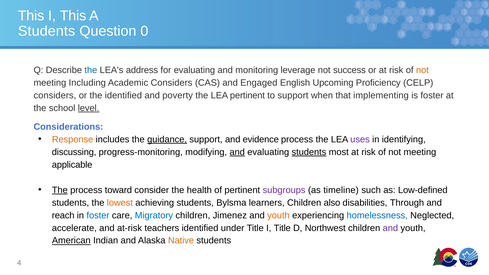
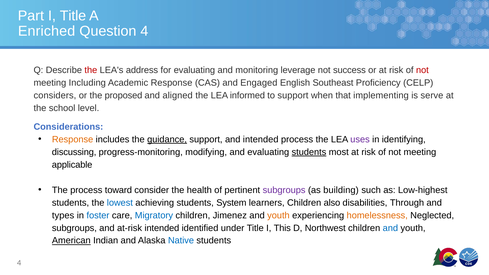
This at (31, 16): This -> Part
I This: This -> Title
Students at (47, 31): Students -> Enriched
Question 0: 0 -> 4
the at (91, 70) colour: blue -> red
not at (422, 70) colour: orange -> red
Academic Considers: Considers -> Response
Upcoming: Upcoming -> Southeast
the identified: identified -> proposed
poverty: poverty -> aligned
LEA pertinent: pertinent -> informed
is foster: foster -> serve
level underline: present -> none
and evidence: evidence -> intended
and at (237, 152) underline: present -> none
The at (60, 190) underline: present -> none
timeline: timeline -> building
Low-defined: Low-defined -> Low-highest
lowest colour: orange -> blue
Bylsma: Bylsma -> System
reach: reach -> types
homelessness colour: blue -> orange
accelerate at (74, 228): accelerate -> subgroups
at-risk teachers: teachers -> intended
I Title: Title -> This
and at (390, 228) colour: purple -> blue
Native colour: orange -> blue
